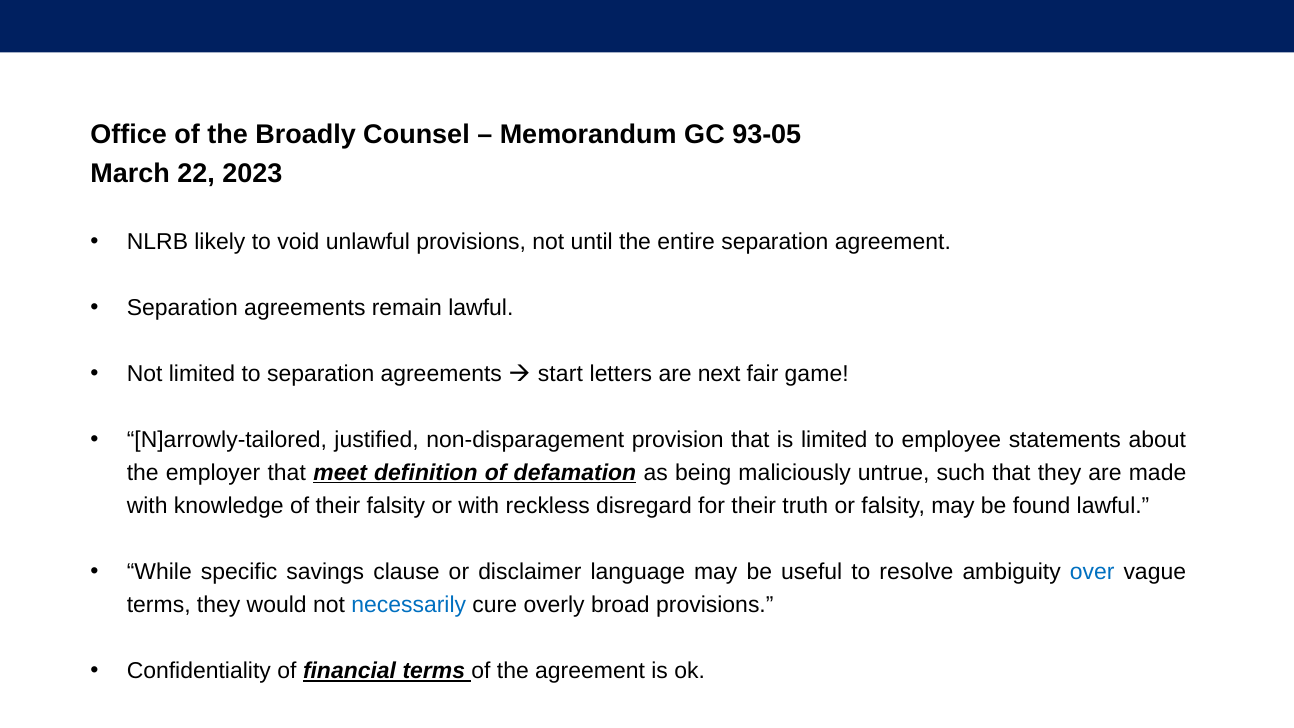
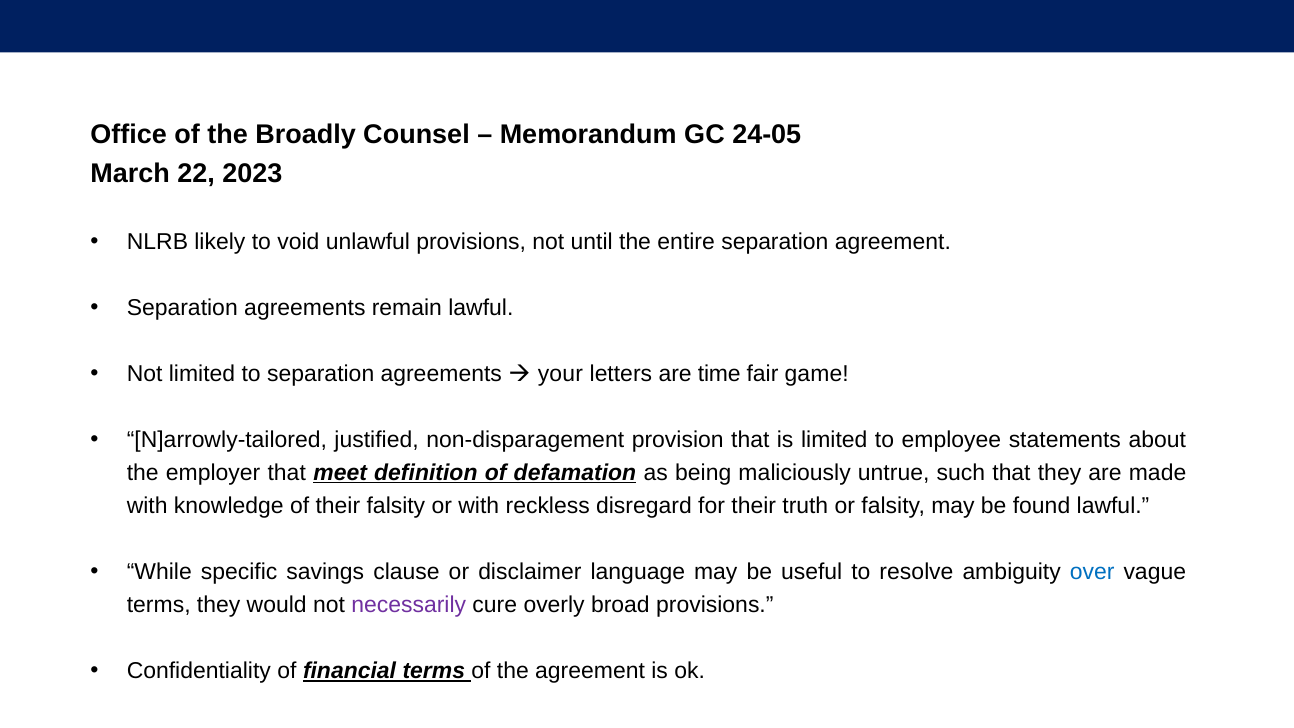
93-05: 93-05 -> 24-05
start: start -> your
next: next -> time
necessarily colour: blue -> purple
